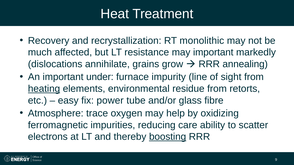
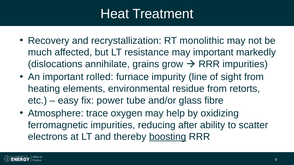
RRR annealing: annealing -> impurities
under: under -> rolled
heating underline: present -> none
care: care -> after
